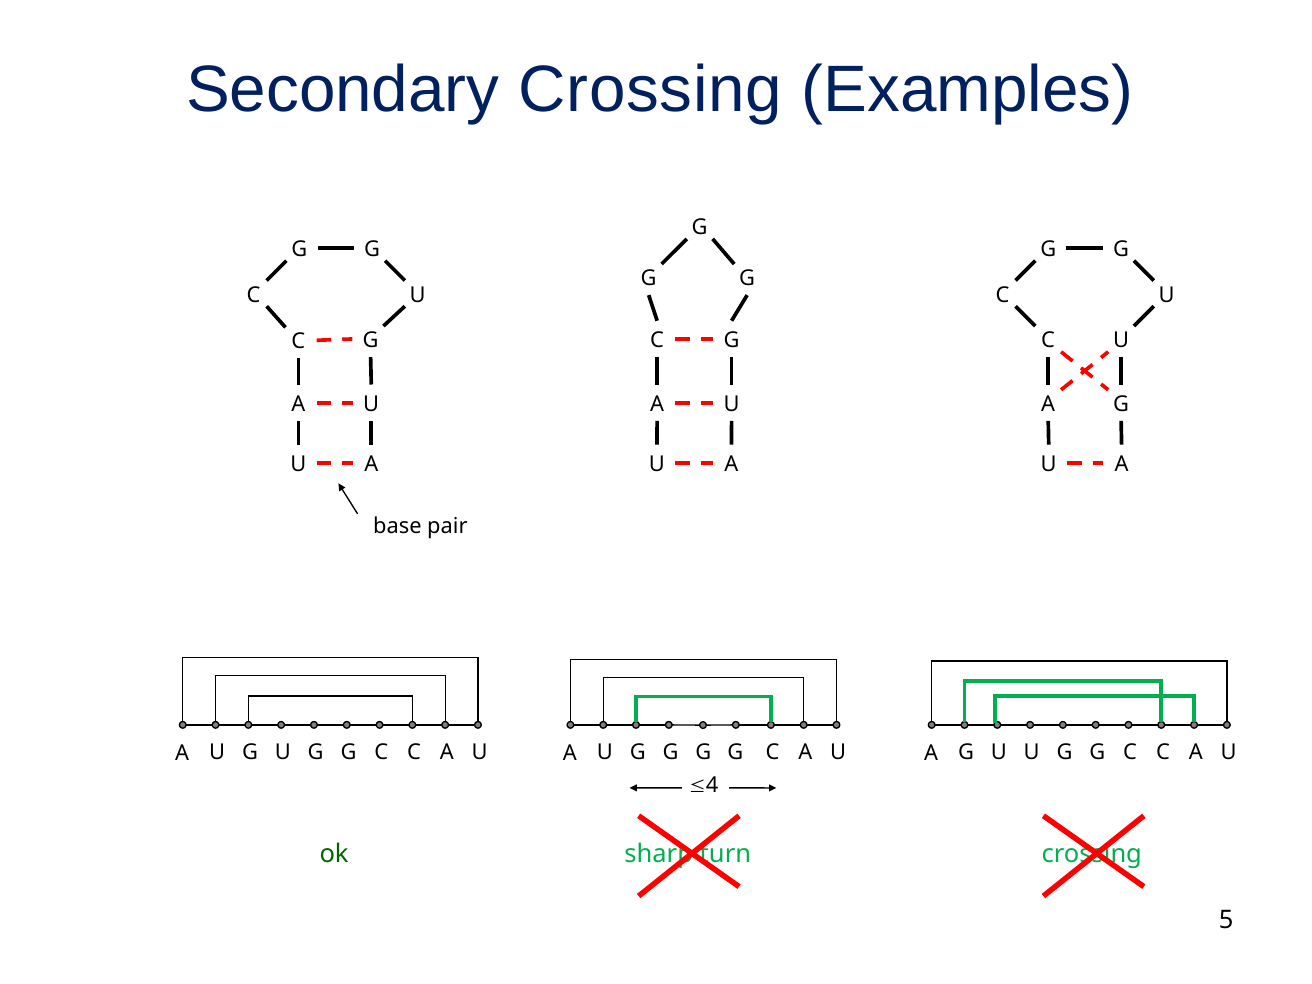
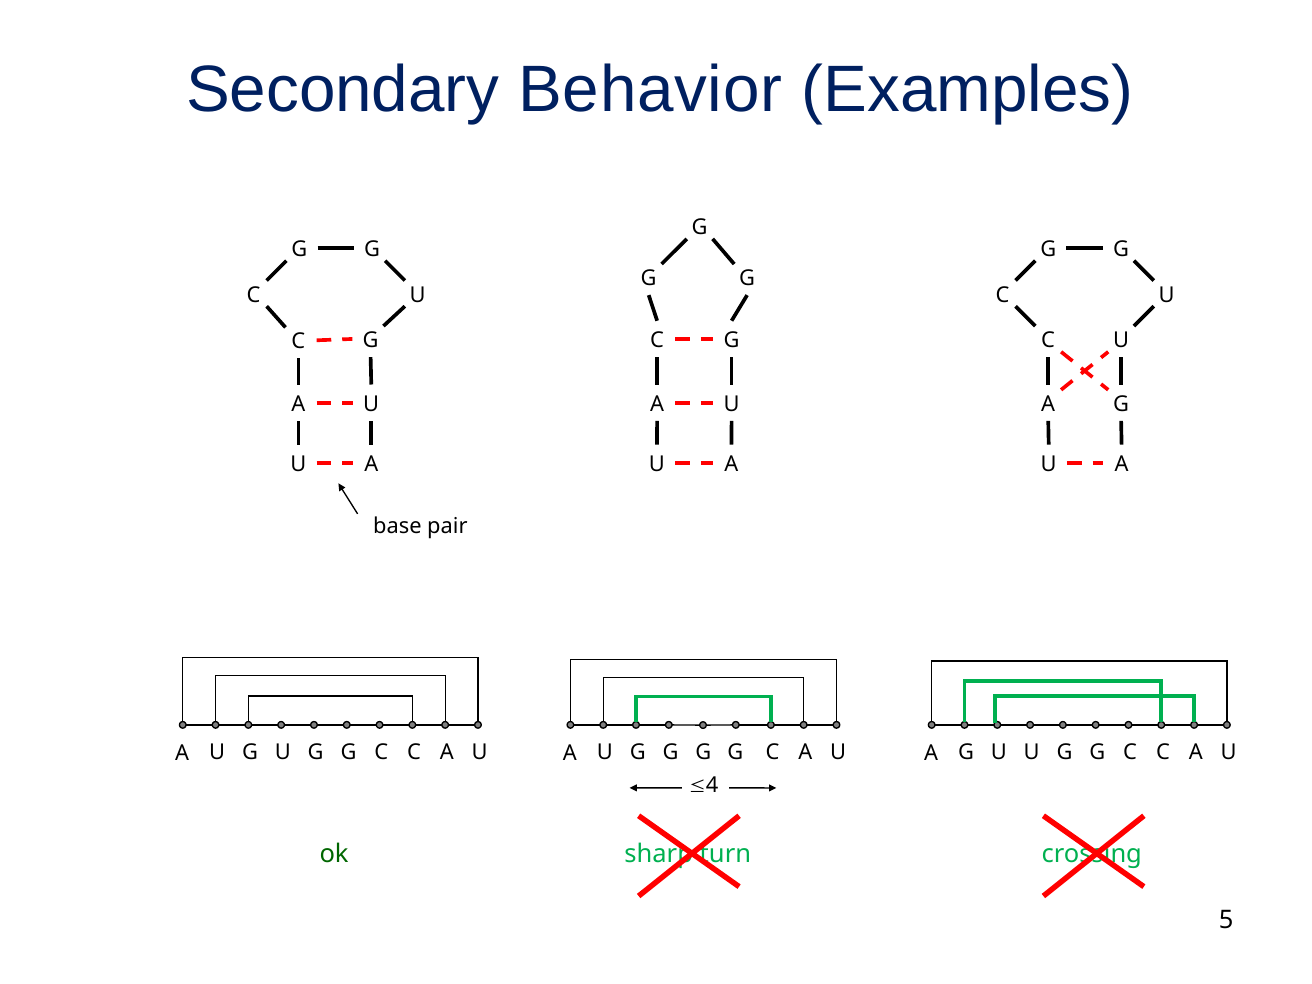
Secondary Crossing: Crossing -> Behavior
